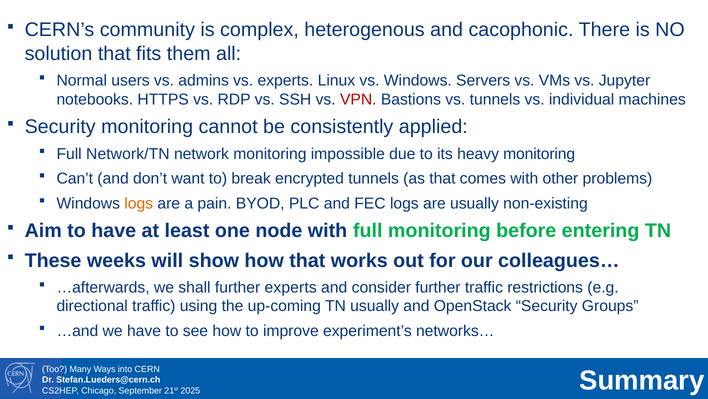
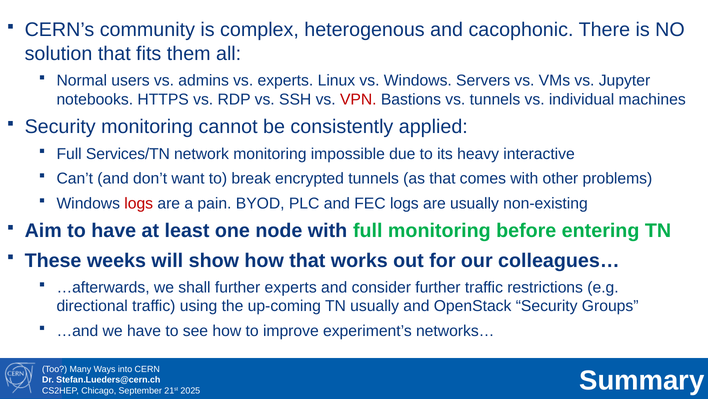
Network/TN: Network/TN -> Services/TN
heavy monitoring: monitoring -> interactive
logs at (139, 203) colour: orange -> red
